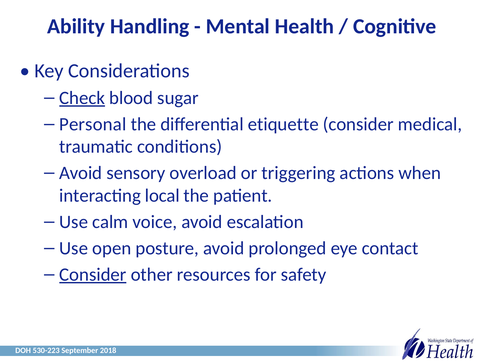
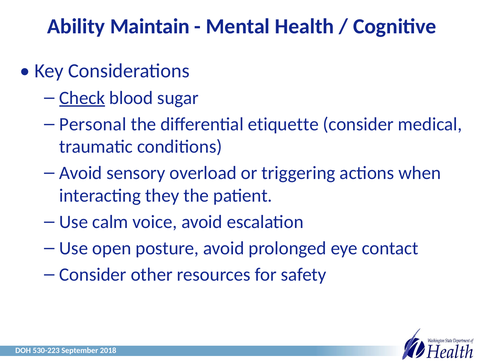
Handling: Handling -> Maintain
local: local -> they
Consider at (93, 275) underline: present -> none
